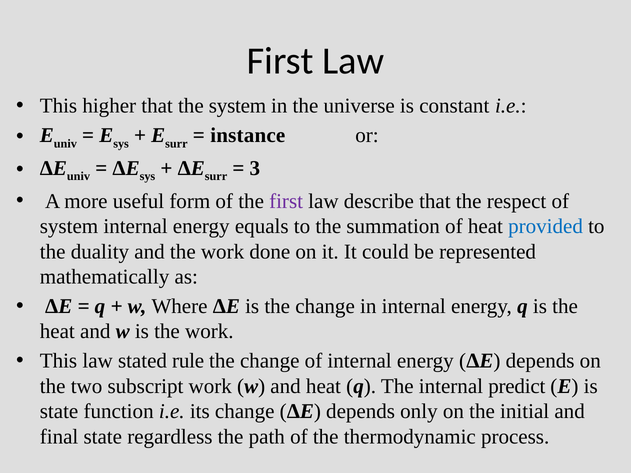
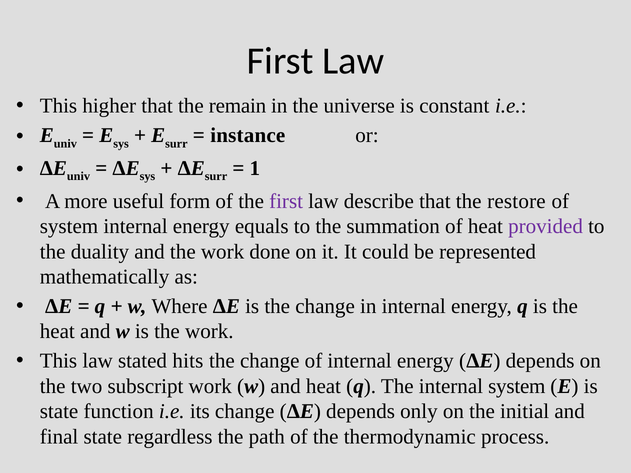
the system: system -> remain
3: 3 -> 1
respect: respect -> restore
provided colour: blue -> purple
rule: rule -> hits
internal predict: predict -> system
